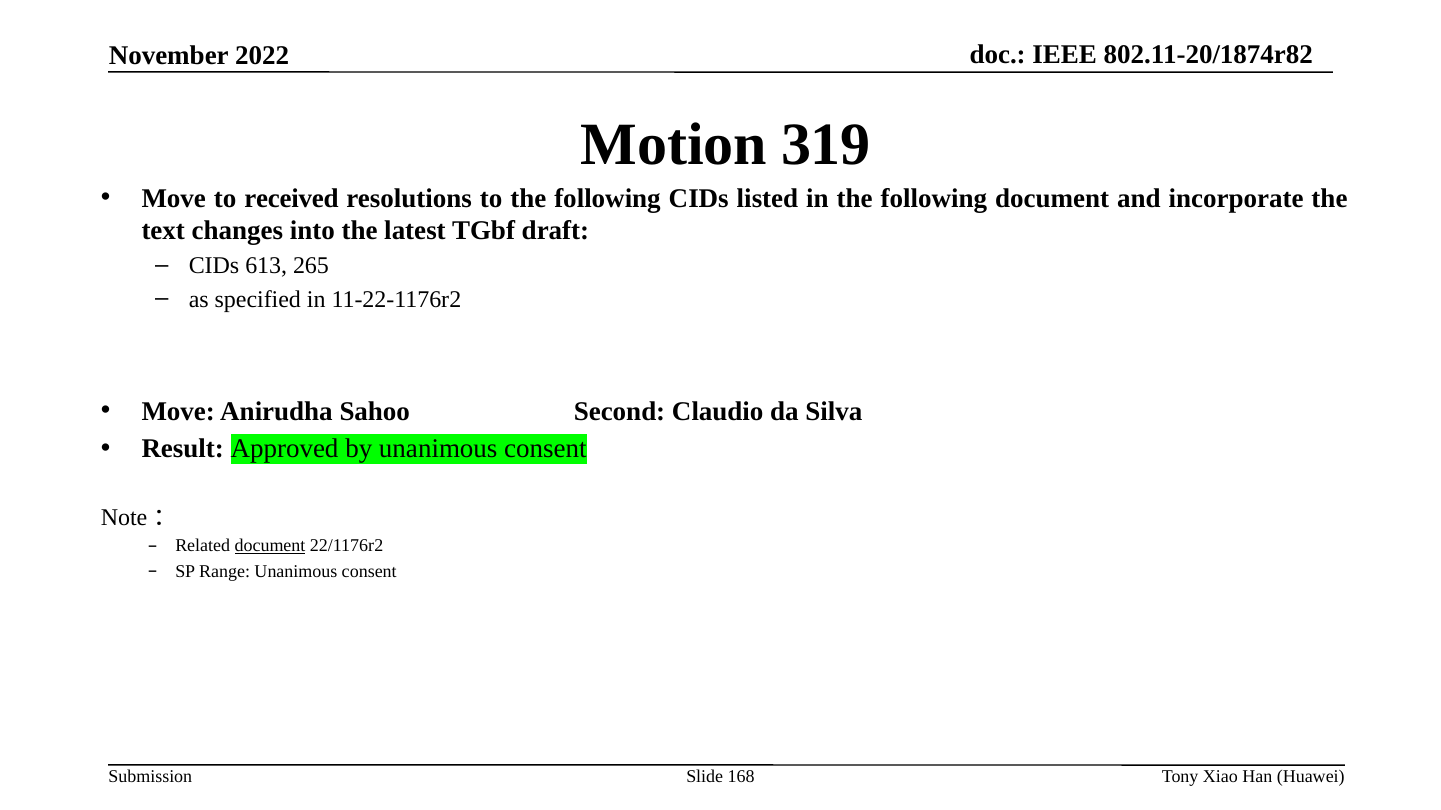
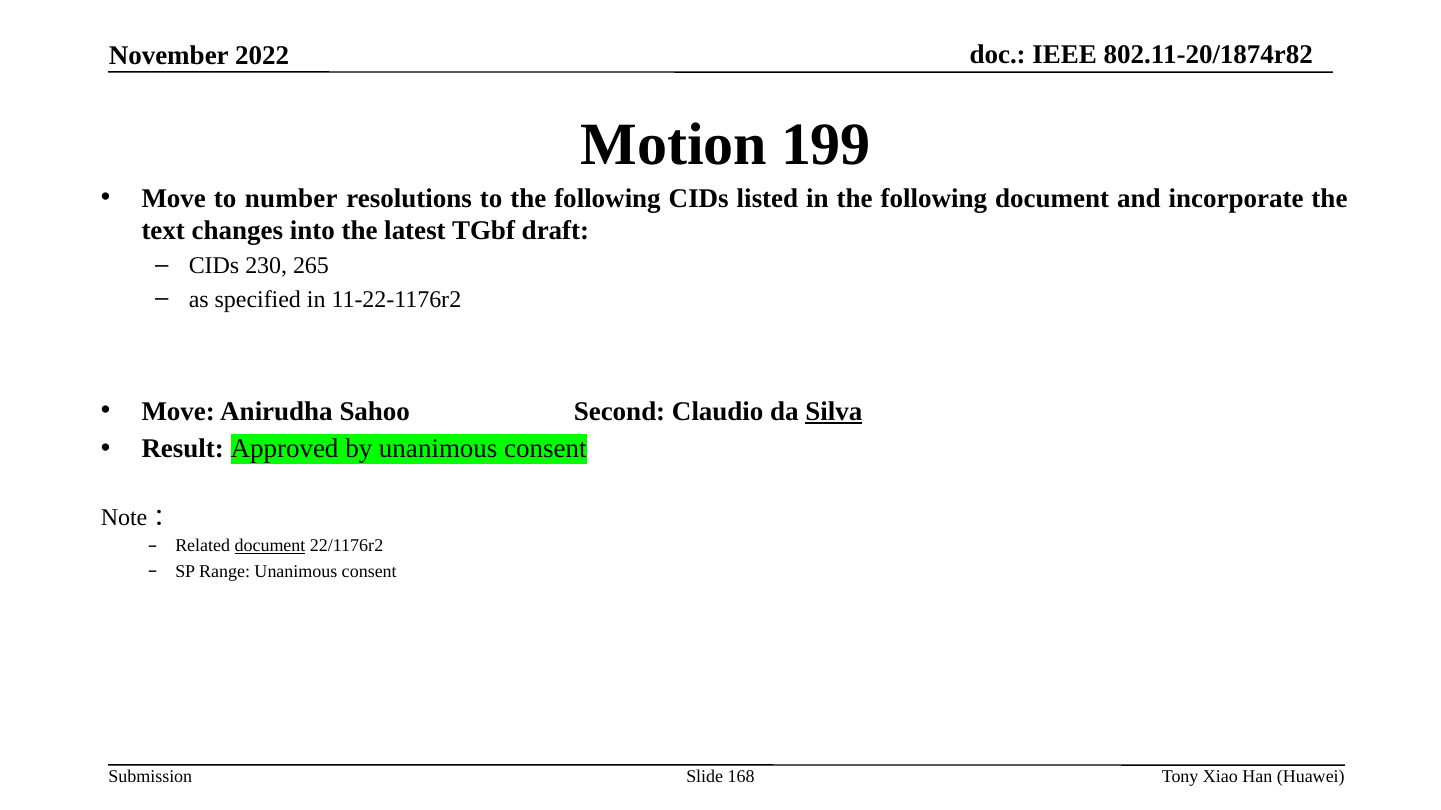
319: 319 -> 199
received: received -> number
613: 613 -> 230
Silva underline: none -> present
